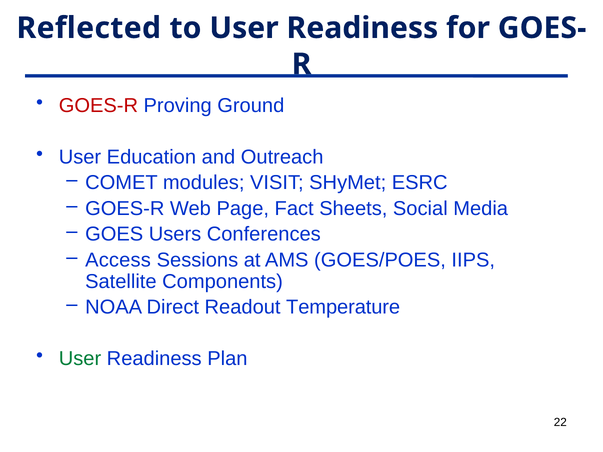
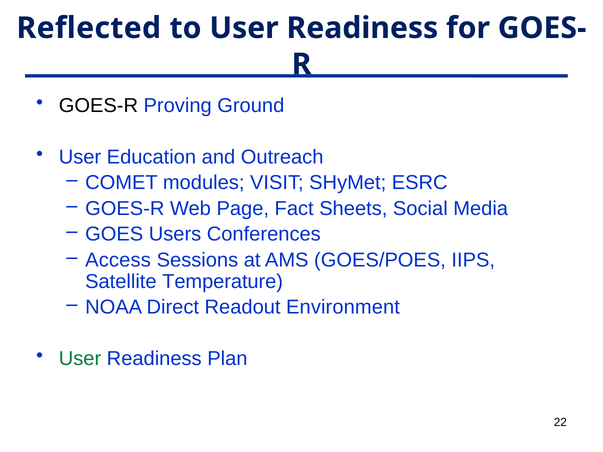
GOES-R at (98, 106) colour: red -> black
Components: Components -> Temperature
Temperature: Temperature -> Environment
